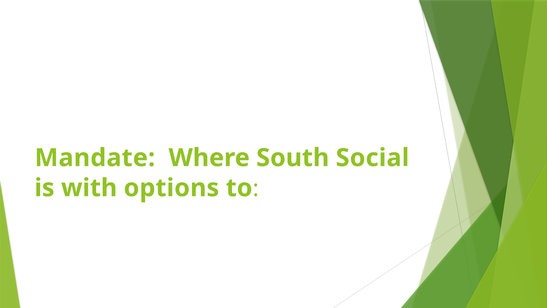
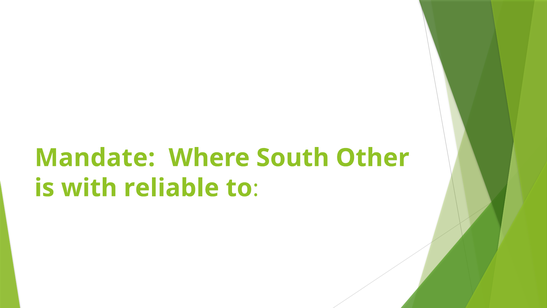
Social: Social -> Other
options: options -> reliable
